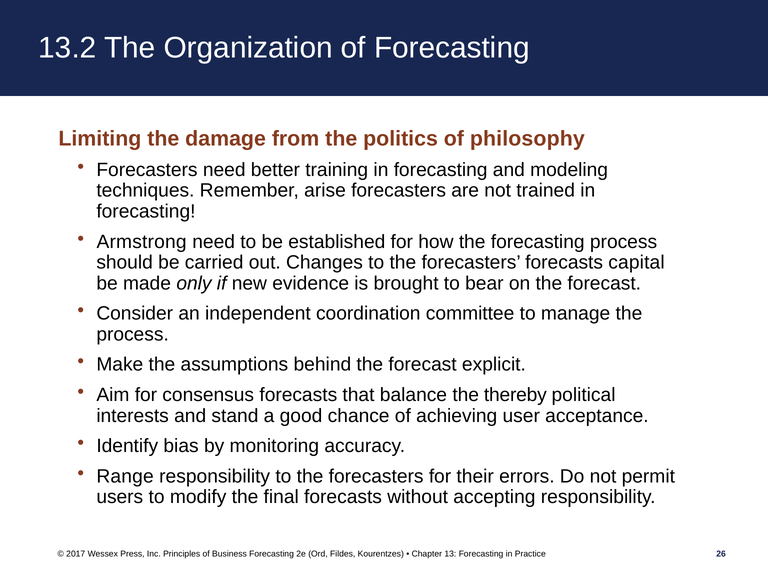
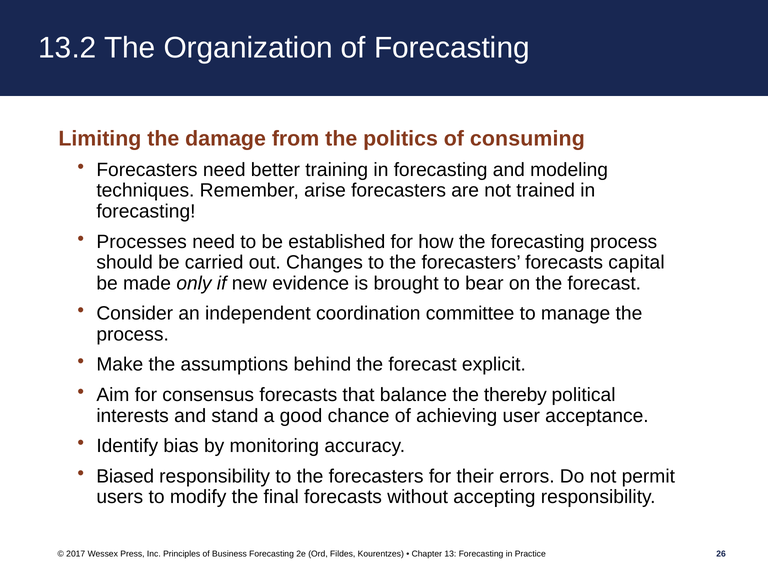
philosophy: philosophy -> consuming
Armstrong: Armstrong -> Processes
Range: Range -> Biased
